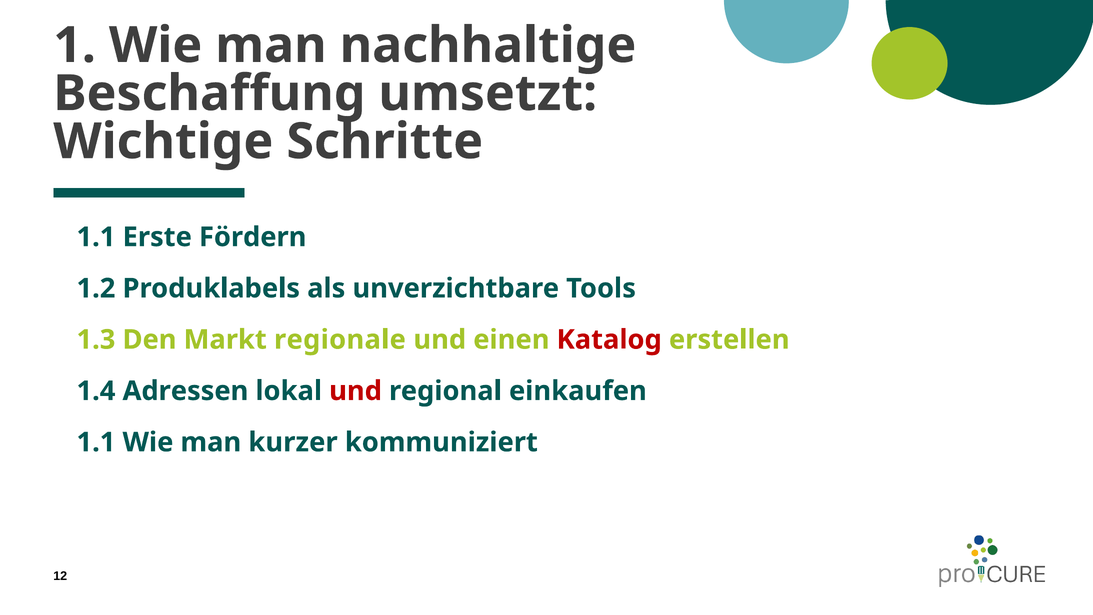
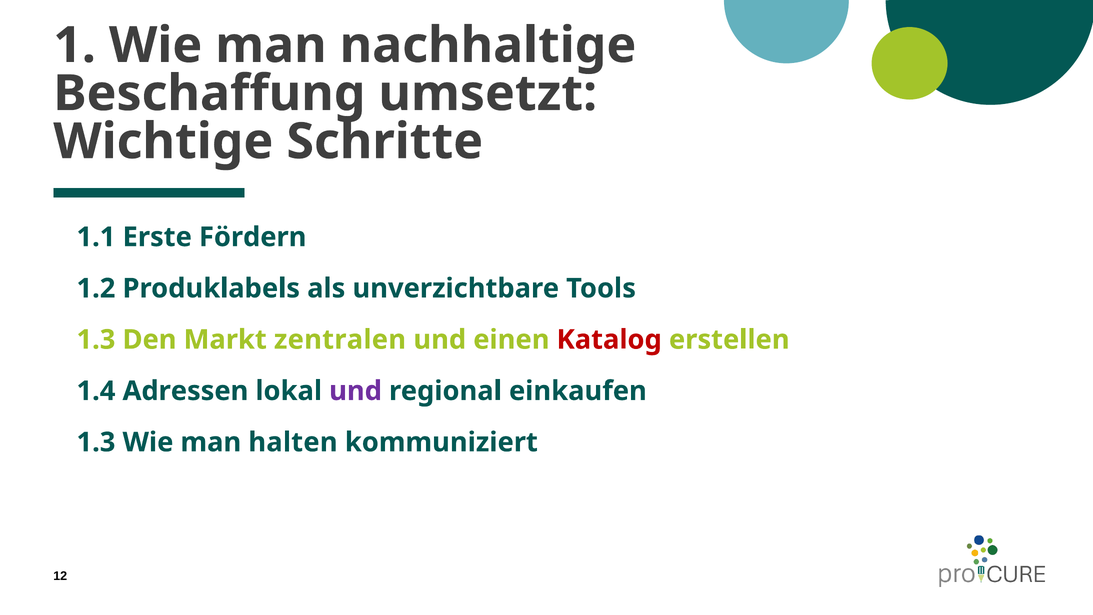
regionale: regionale -> zentralen
und at (356, 391) colour: red -> purple
1.1 at (96, 442): 1.1 -> 1.3
kurzer: kurzer -> halten
